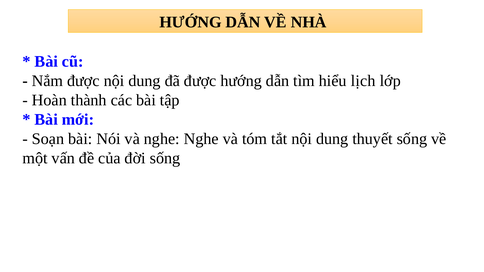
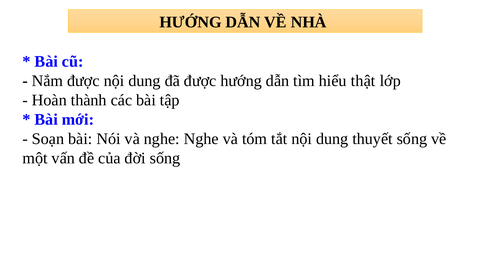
lịch: lịch -> thật
